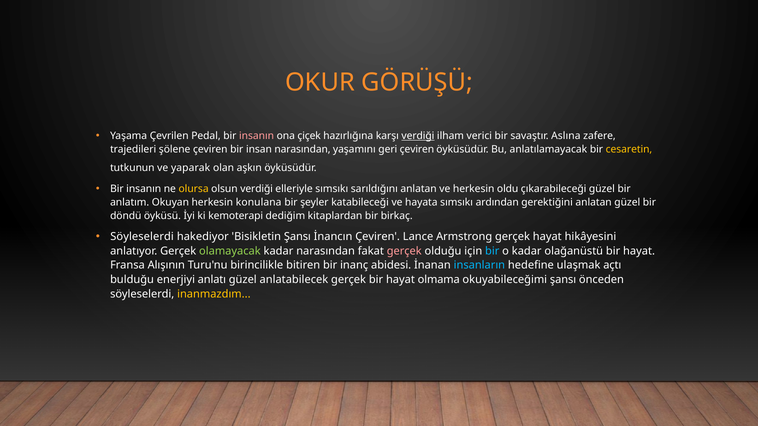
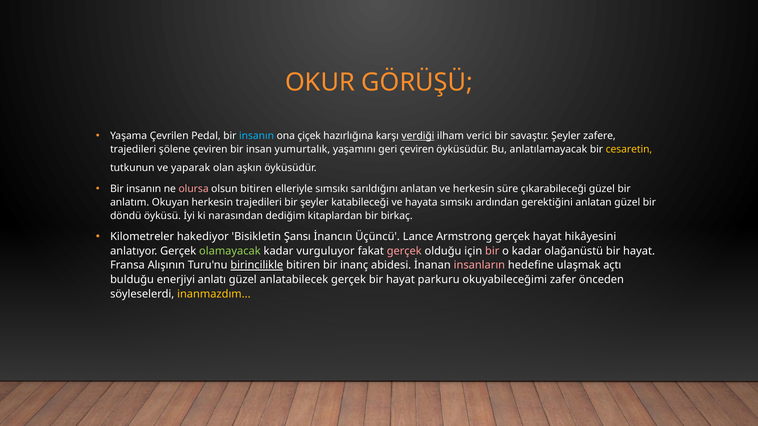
insanın at (257, 136) colour: pink -> light blue
savaştır Aslına: Aslına -> Şeyler
insan narasından: narasından -> yumurtalık
olursa colour: yellow -> pink
olsun verdiği: verdiği -> bitiren
oldu: oldu -> süre
herkesin konulana: konulana -> trajedileri
kemoterapi: kemoterapi -> narasından
Söyleselerdi at (142, 237): Söyleselerdi -> Kilometreler
İnancın Çeviren: Çeviren -> Üçüncü
kadar narasından: narasından -> vurguluyor
bir at (492, 251) colour: light blue -> pink
birincilikle underline: none -> present
insanların colour: light blue -> pink
olmama: olmama -> parkuru
okuyabileceğimi şansı: şansı -> zafer
